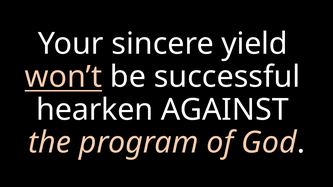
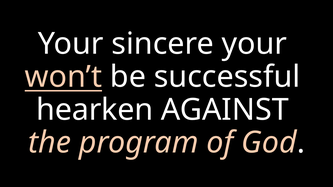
sincere yield: yield -> your
